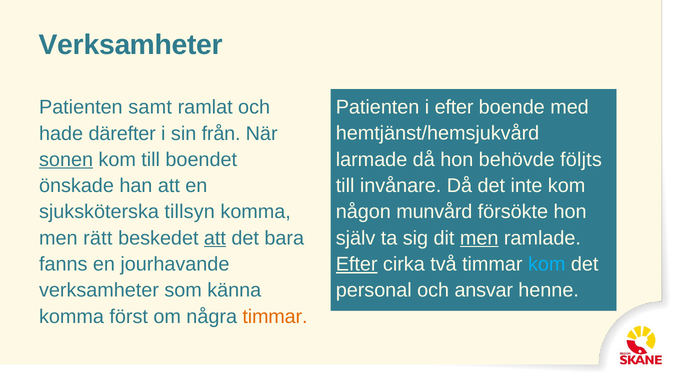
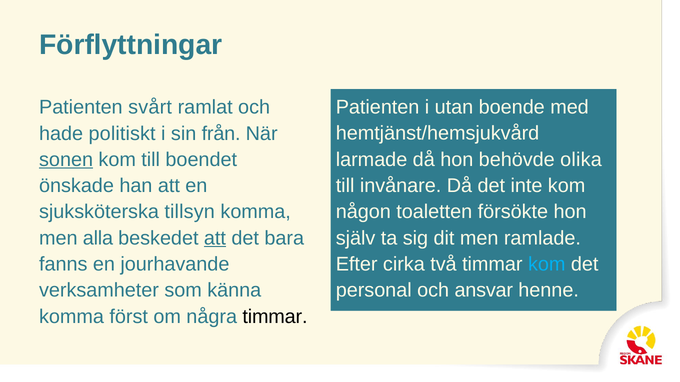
Verksamheter at (131, 45): Verksamheter -> Förflyttningar
i efter: efter -> utan
samt: samt -> svårt
därefter: därefter -> politiskt
följts: följts -> olika
munvård: munvård -> toaletten
men at (479, 238) underline: present -> none
rätt: rätt -> alla
Efter at (357, 265) underline: present -> none
timmar at (275, 317) colour: orange -> black
